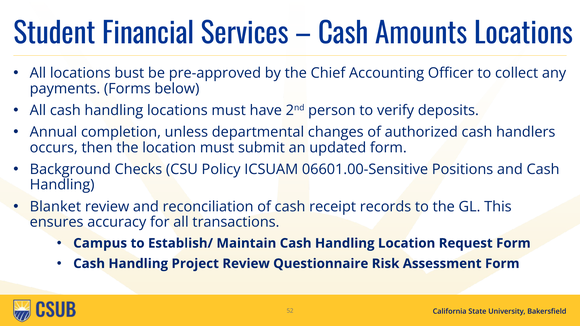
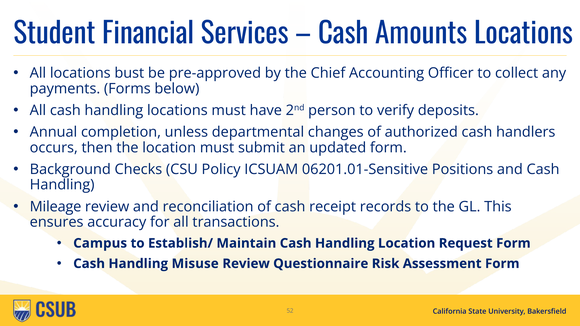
06601.00-Sensitive: 06601.00-Sensitive -> 06201.01-Sensitive
Blanket: Blanket -> Mileage
Project: Project -> Misuse
